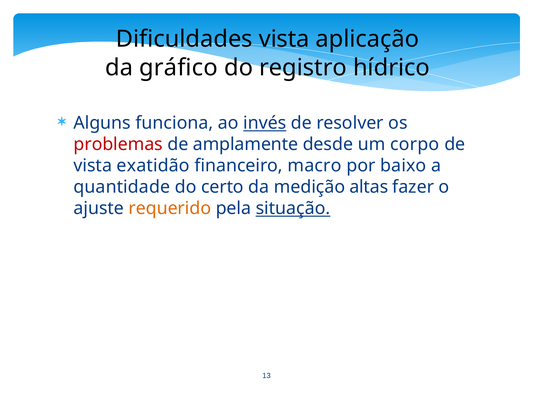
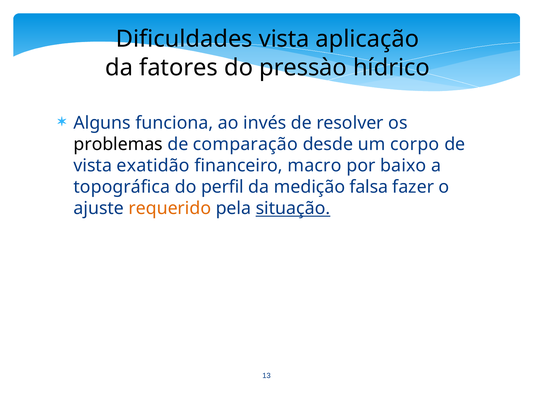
gráfico: gráfico -> fatores
registro: registro -> pressào
invés underline: present -> none
problemas colour: red -> black
amplamente: amplamente -> comparação
quantidade: quantidade -> topográfica
certo: certo -> perfil
altas: altas -> falsa
